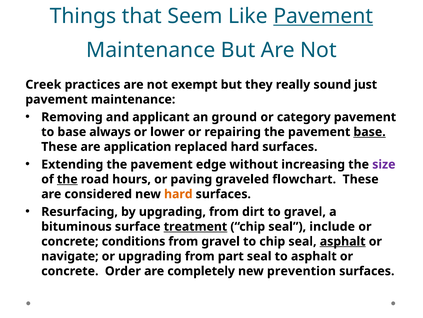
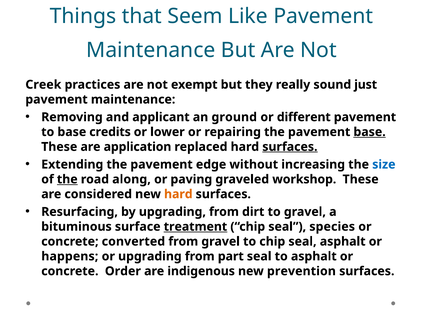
Pavement at (323, 16) underline: present -> none
category: category -> different
always: always -> credits
surfaces at (290, 146) underline: none -> present
size colour: purple -> blue
hours: hours -> along
flowchart: flowchart -> workshop
include: include -> species
conditions: conditions -> converted
asphalt at (343, 241) underline: present -> none
navigate: navigate -> happens
completely: completely -> indigenous
